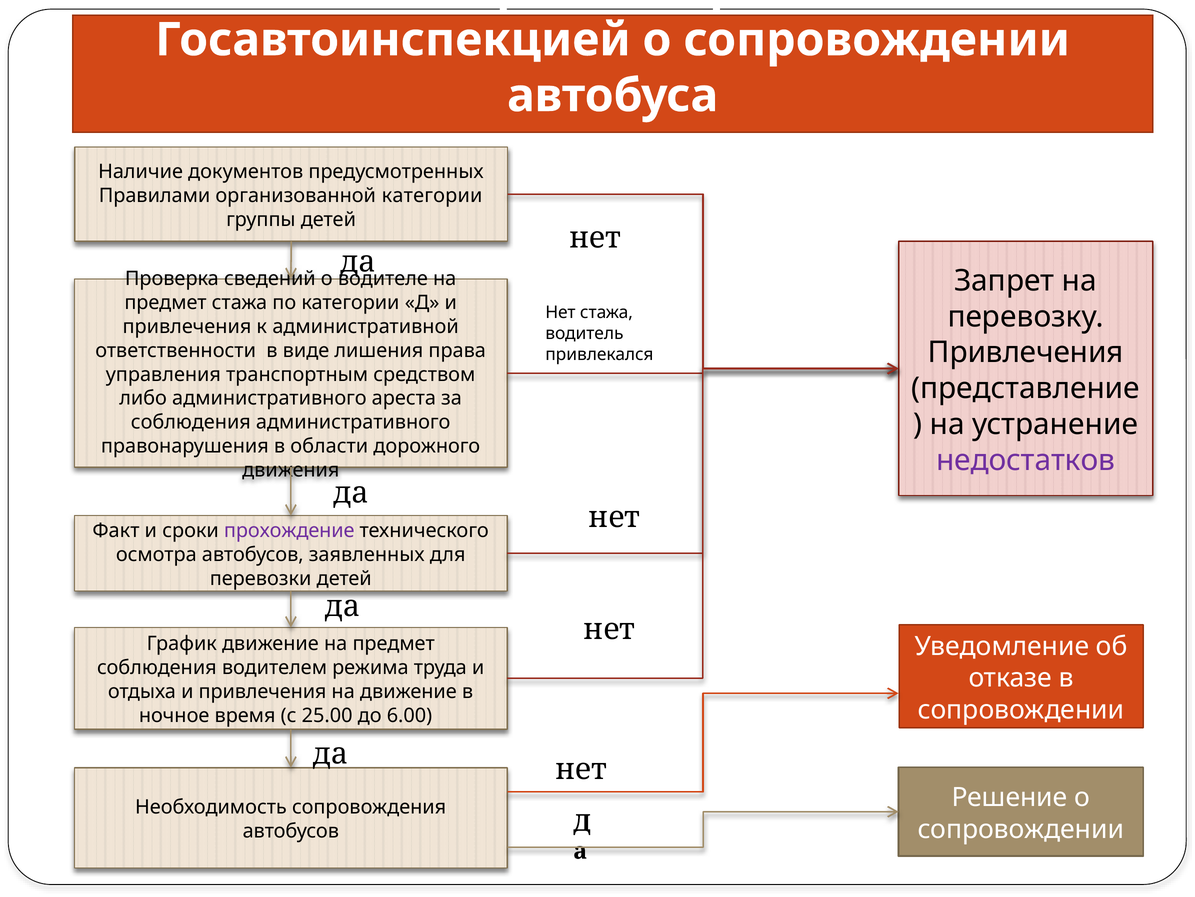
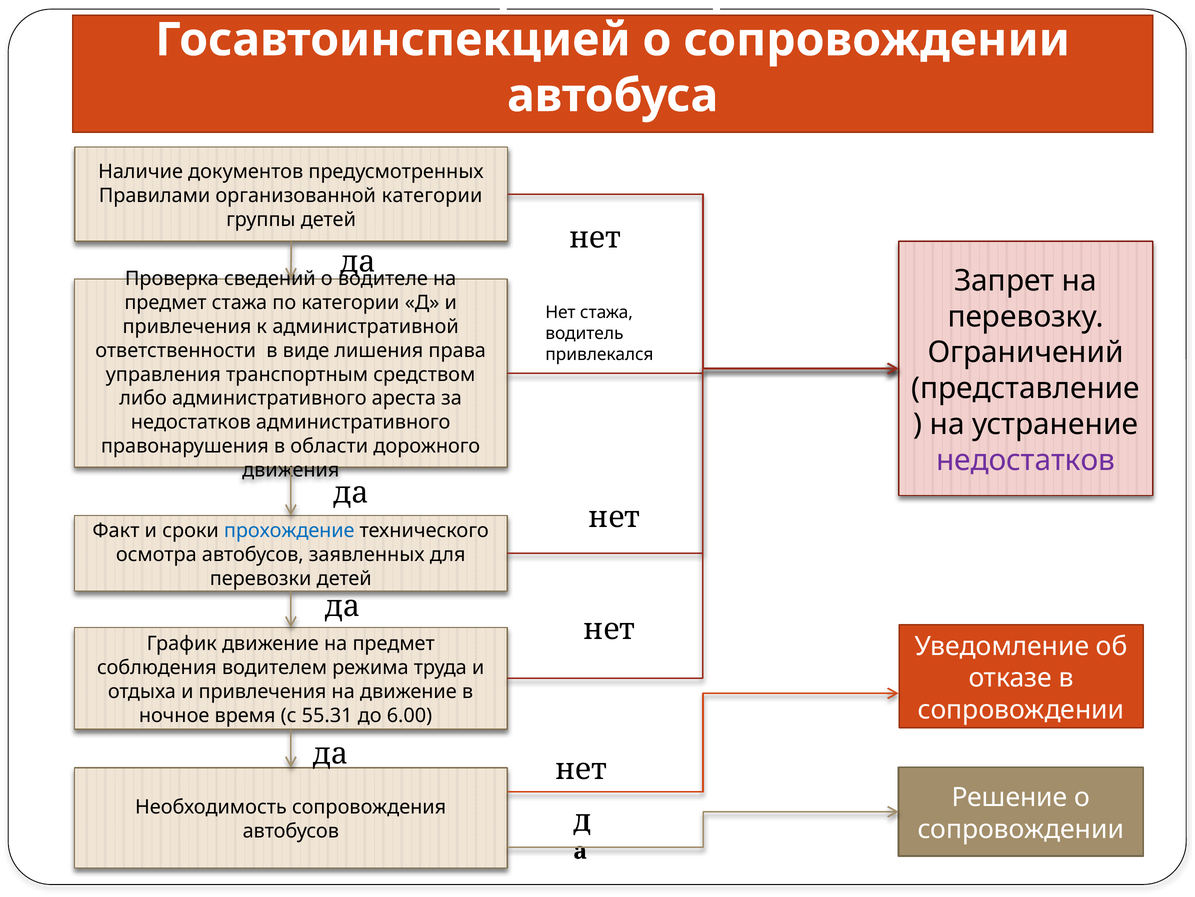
Привлечения at (1026, 352): Привлечения -> Ограничений
соблюдения at (191, 422): соблюдения -> недостатков
прохождение colour: purple -> blue
25.00: 25.00 -> 55.31
